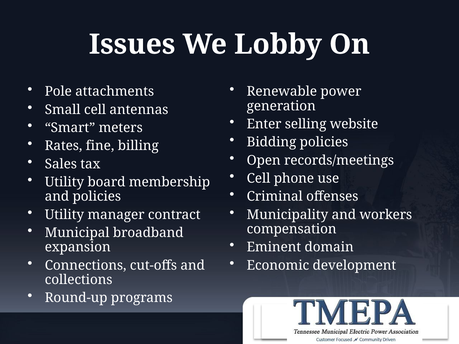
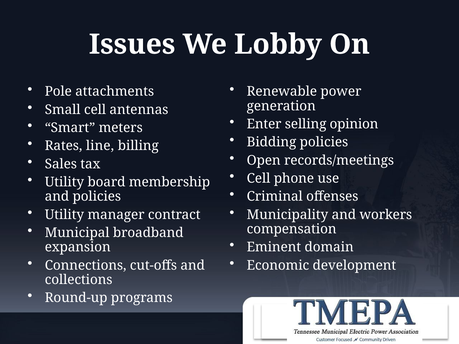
website: website -> opinion
fine: fine -> line
